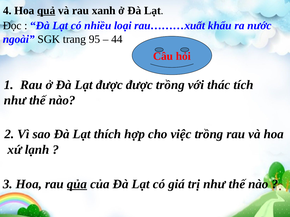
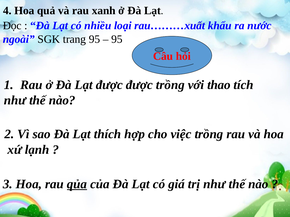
quả underline: present -> none
44 at (117, 39): 44 -> 95
thác: thác -> thao
